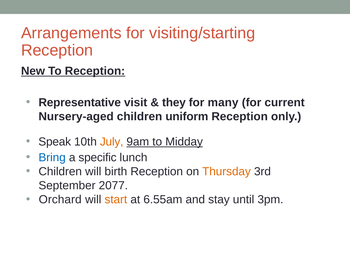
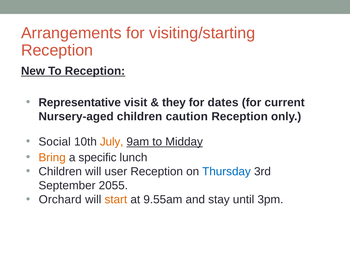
many: many -> dates
uniform: uniform -> caution
Speak: Speak -> Social
Bring colour: blue -> orange
birth: birth -> user
Thursday colour: orange -> blue
2077: 2077 -> 2055
6.55am: 6.55am -> 9.55am
